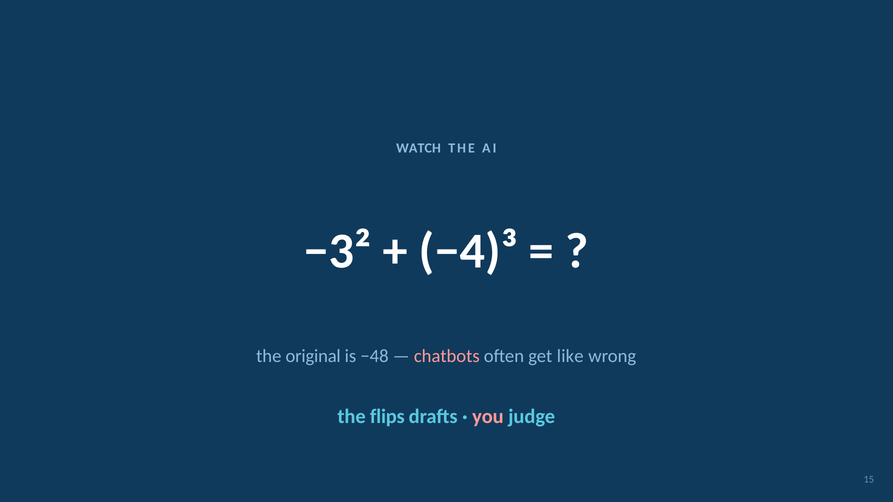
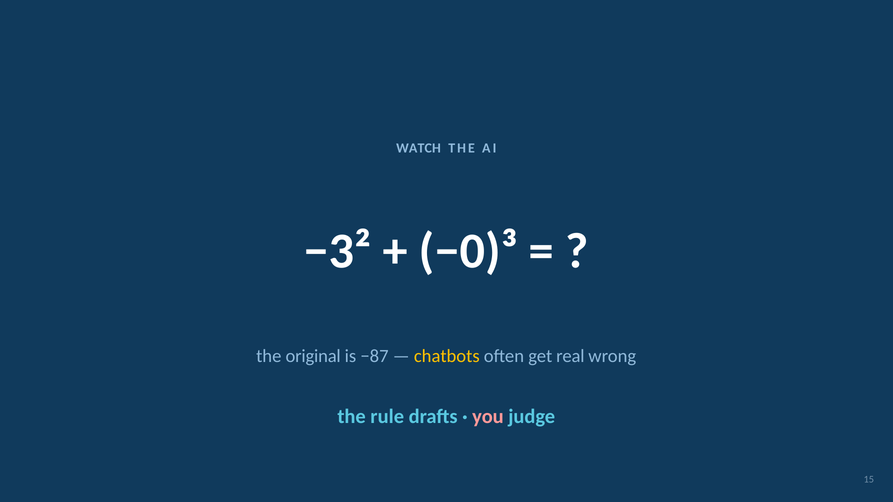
−4)³: −4)³ -> −0)³
−48: −48 -> −87
chatbots colour: pink -> yellow
like: like -> real
flips: flips -> rule
